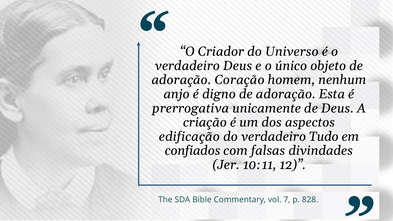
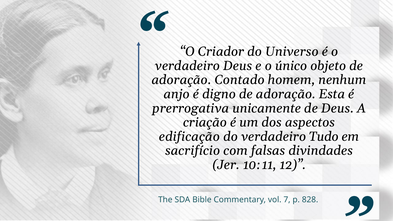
Coração: Coração -> Contado
confiados: confiados -> sacrifício
